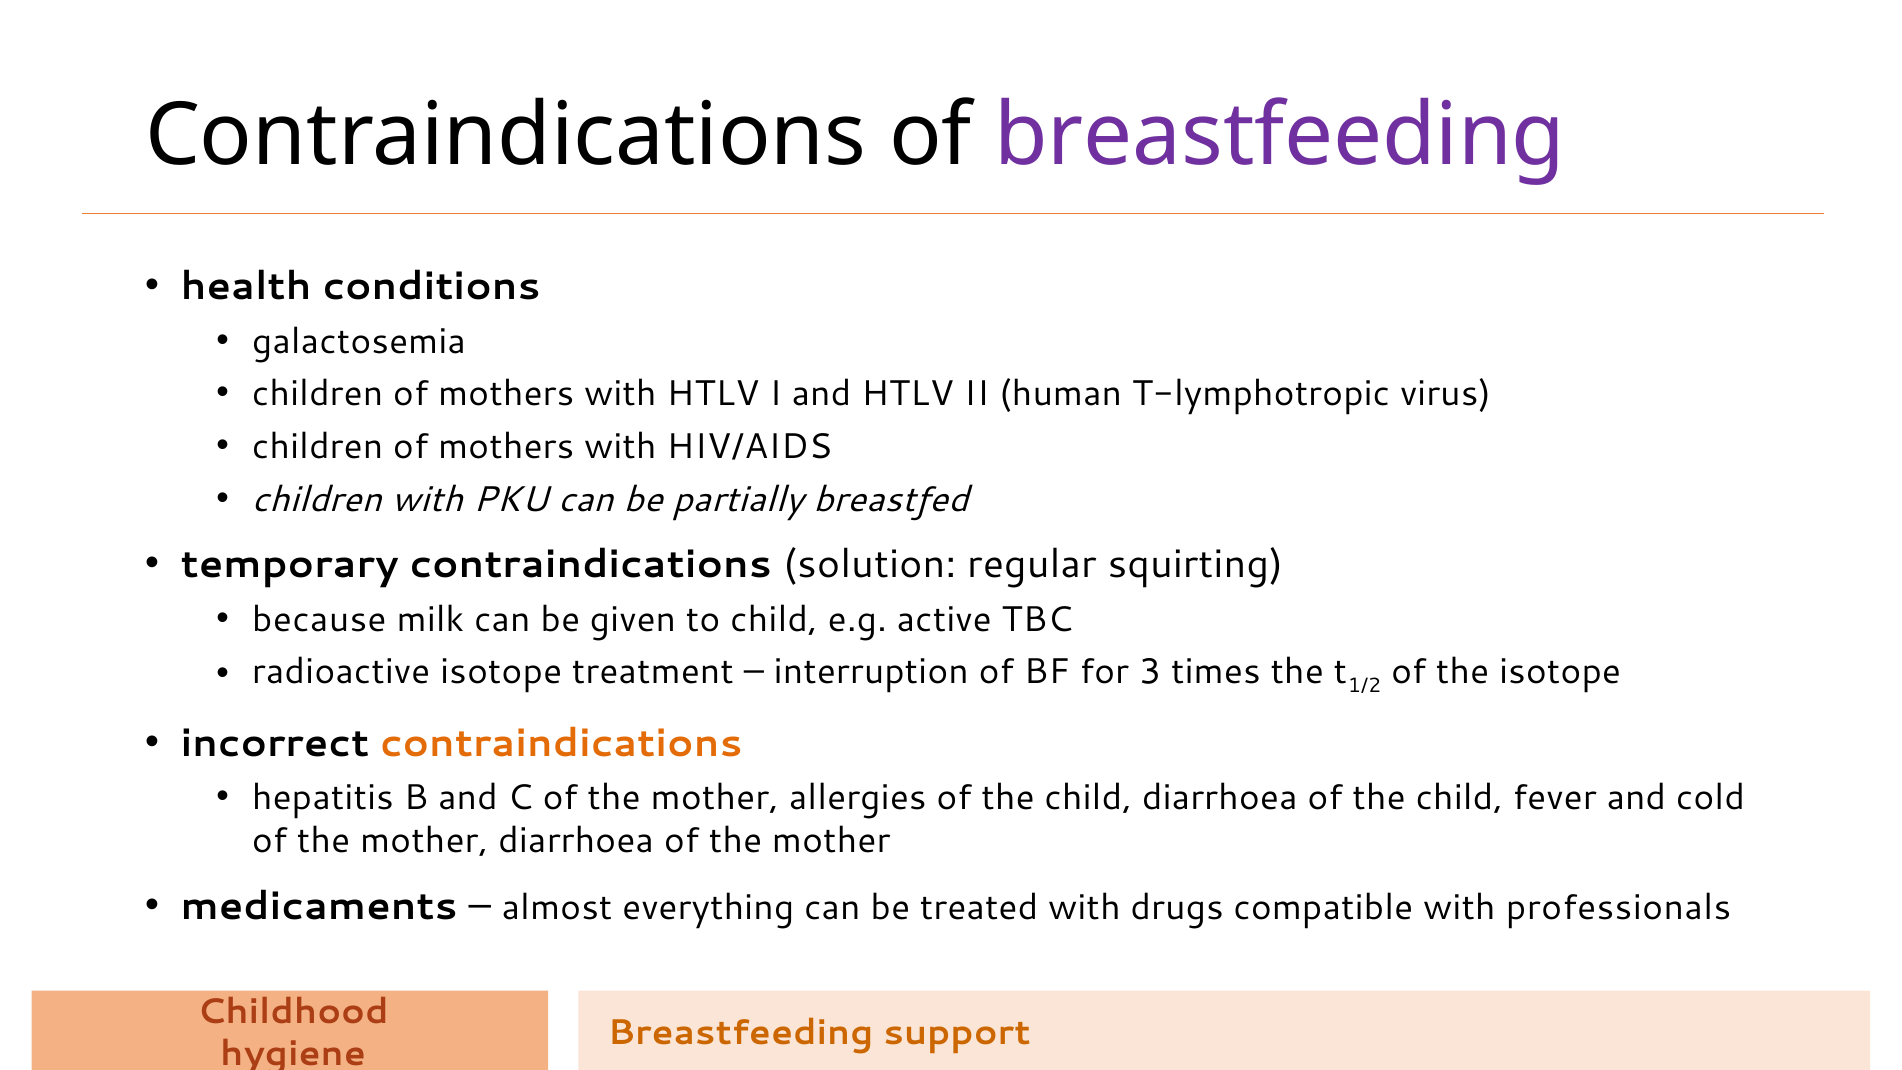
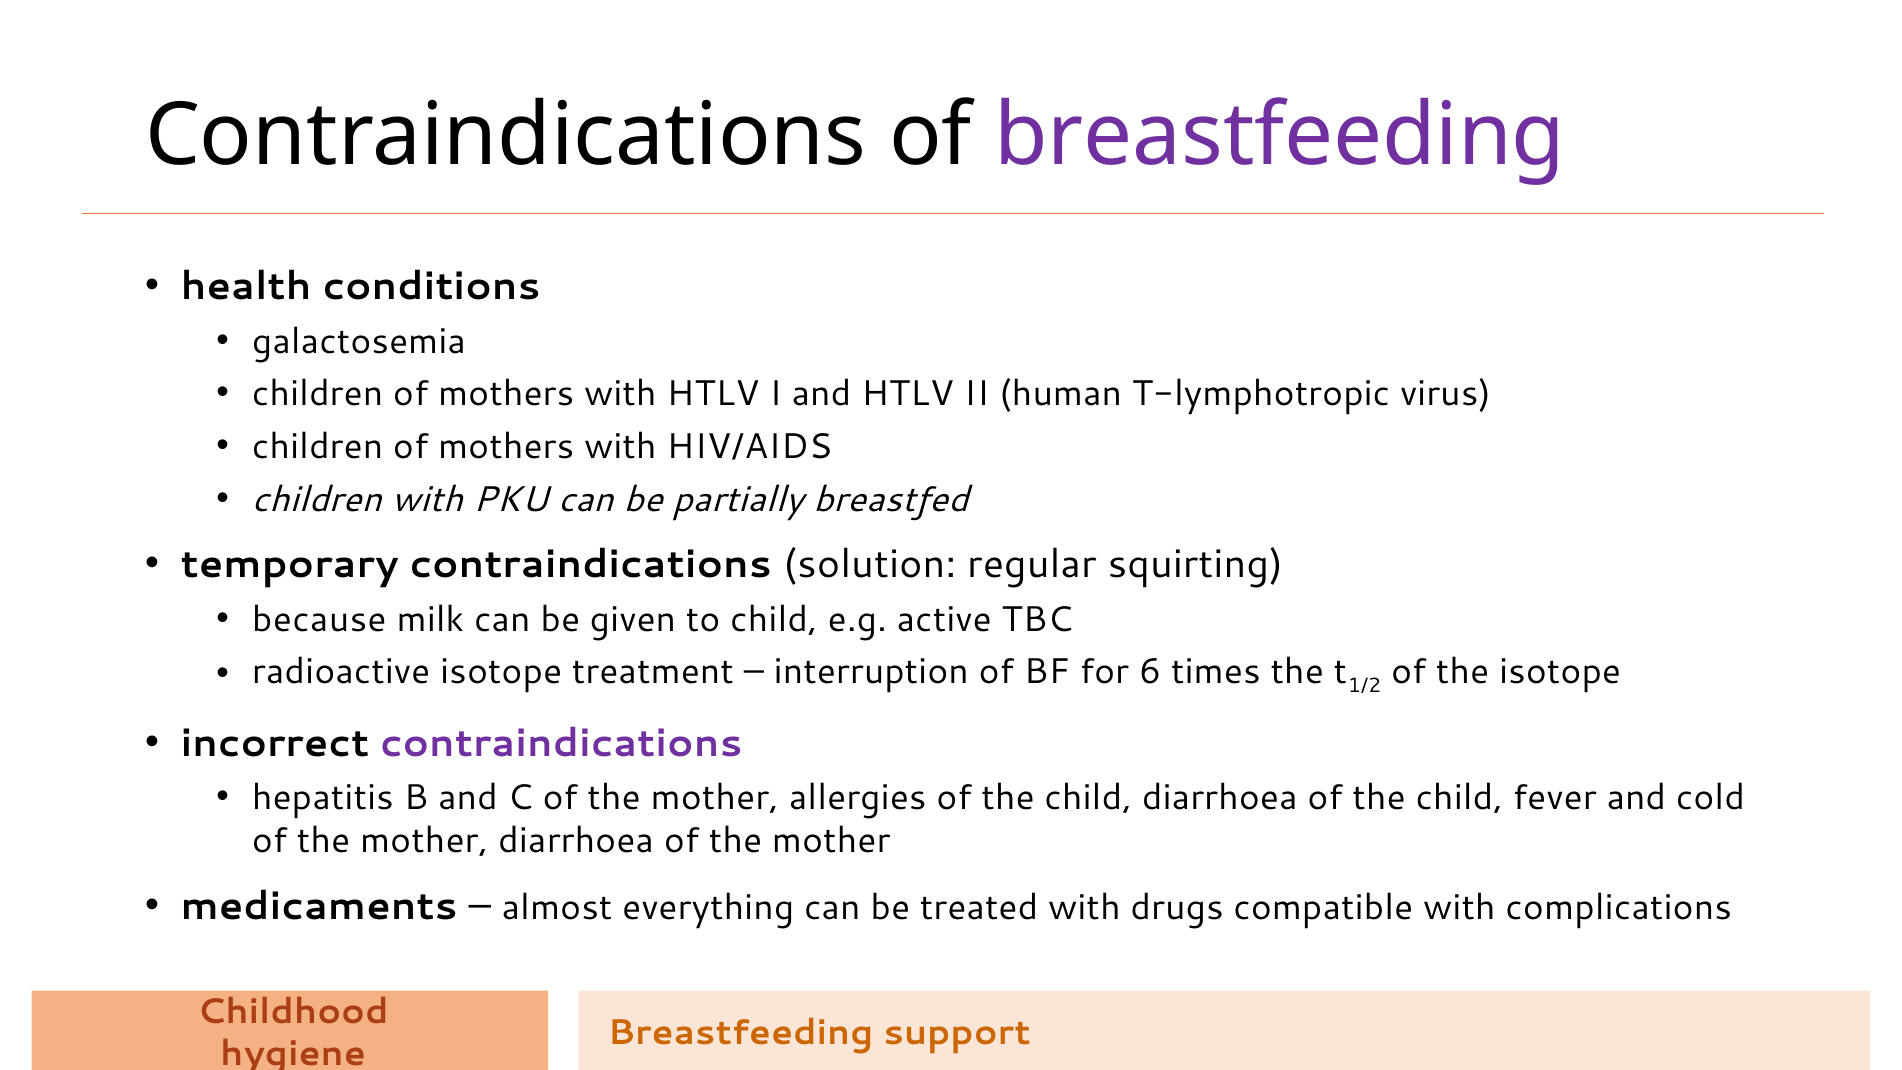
3: 3 -> 6
contraindications at (561, 743) colour: orange -> purple
professionals: professionals -> complications
